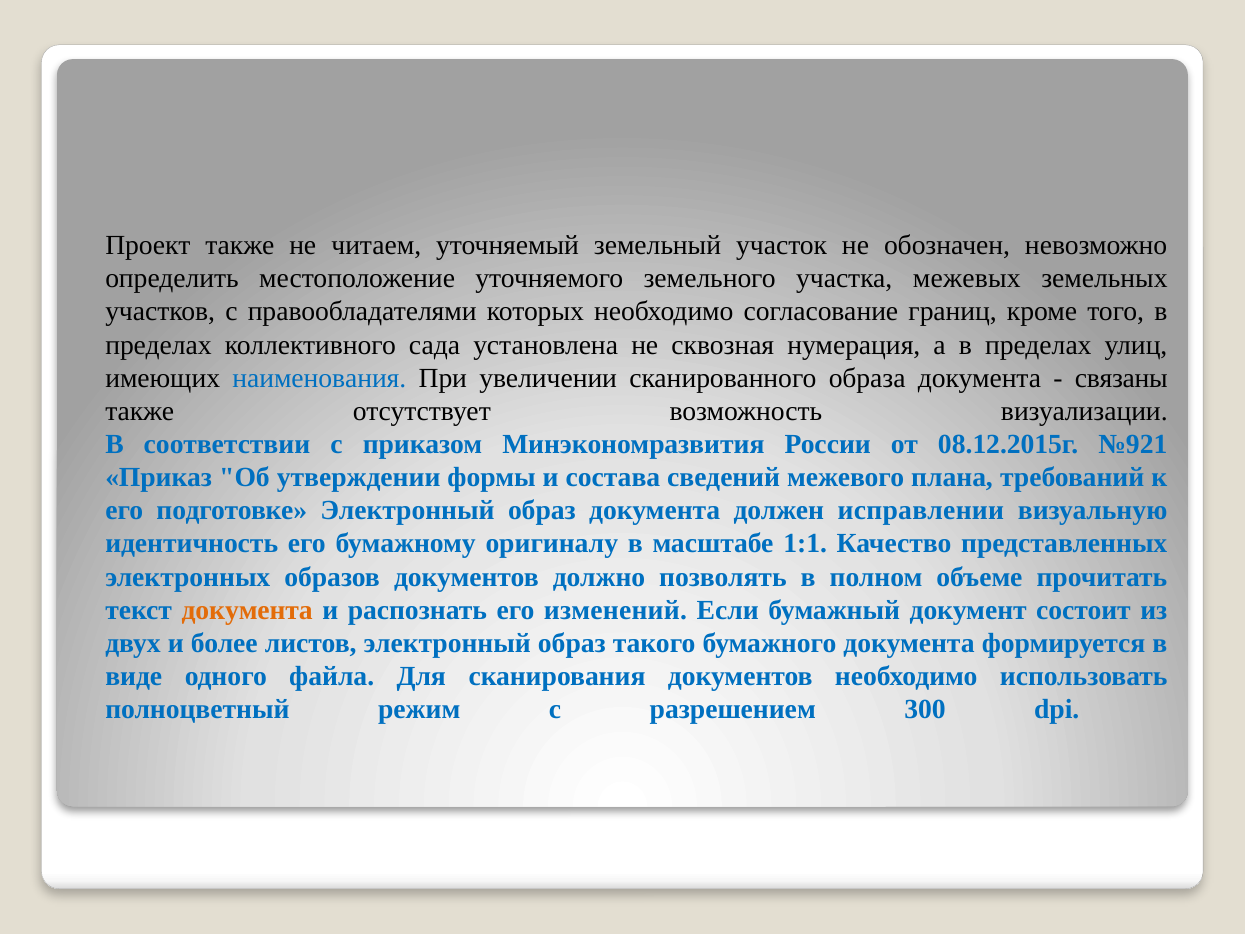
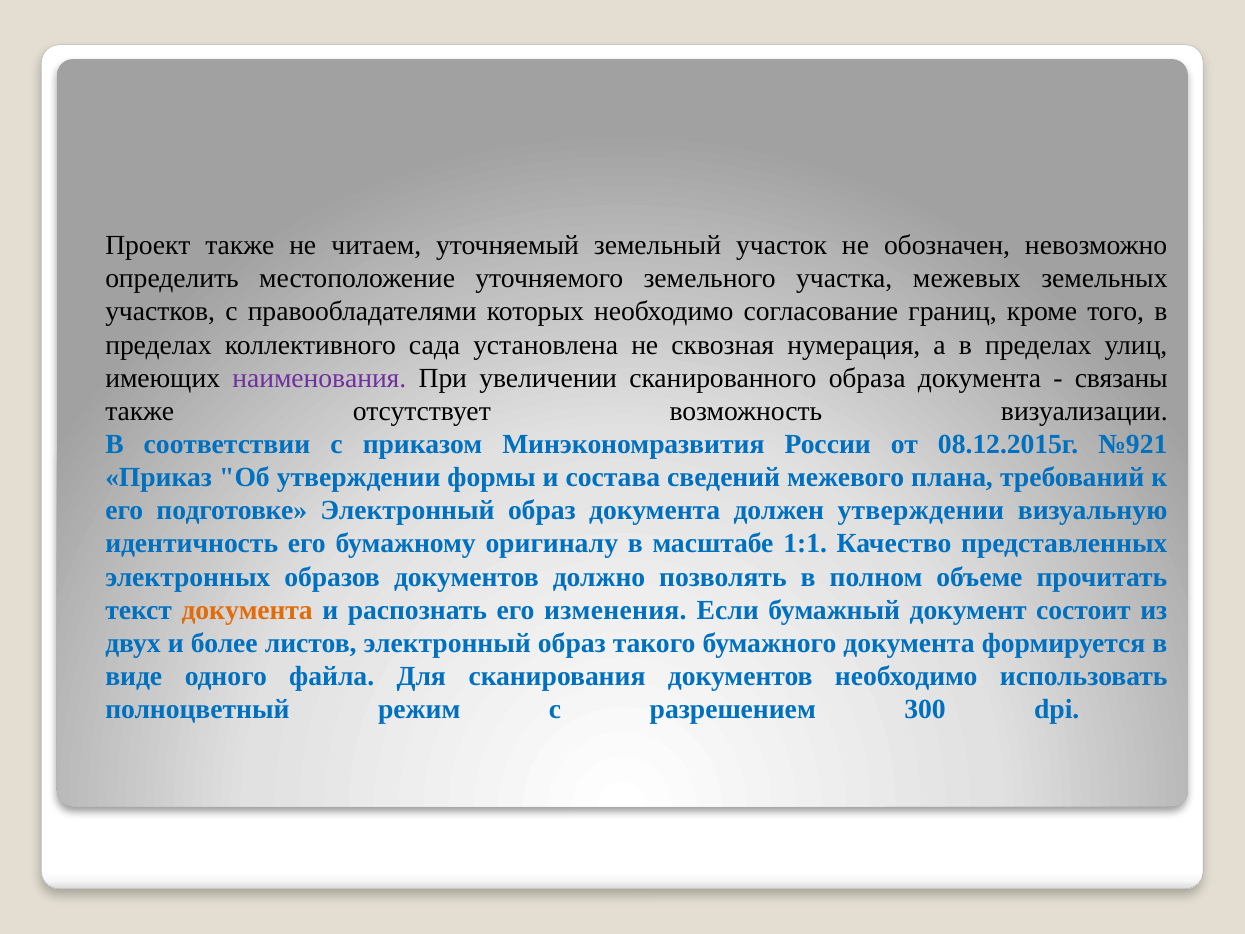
наименования colour: blue -> purple
должен исправлении: исправлении -> утверждении
изменений: изменений -> изменения
